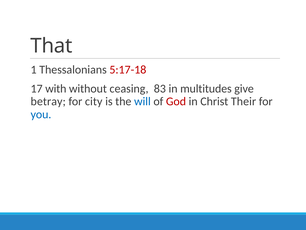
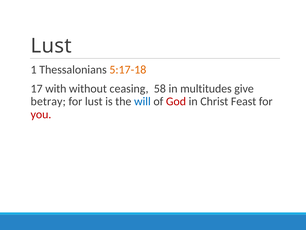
That at (51, 46): That -> Lust
5:17-18 colour: red -> orange
83: 83 -> 58
for city: city -> lust
Their: Their -> Feast
you colour: blue -> red
